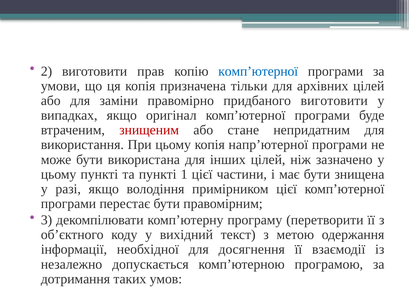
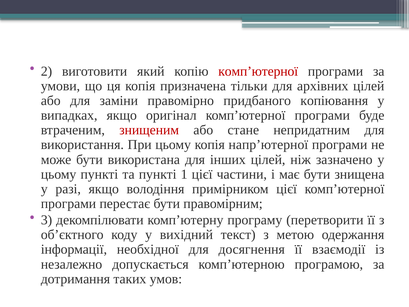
прав: прав -> який
комп’ютерної at (258, 71) colour: blue -> red
придбаного виготовити: виготовити -> копіювання
